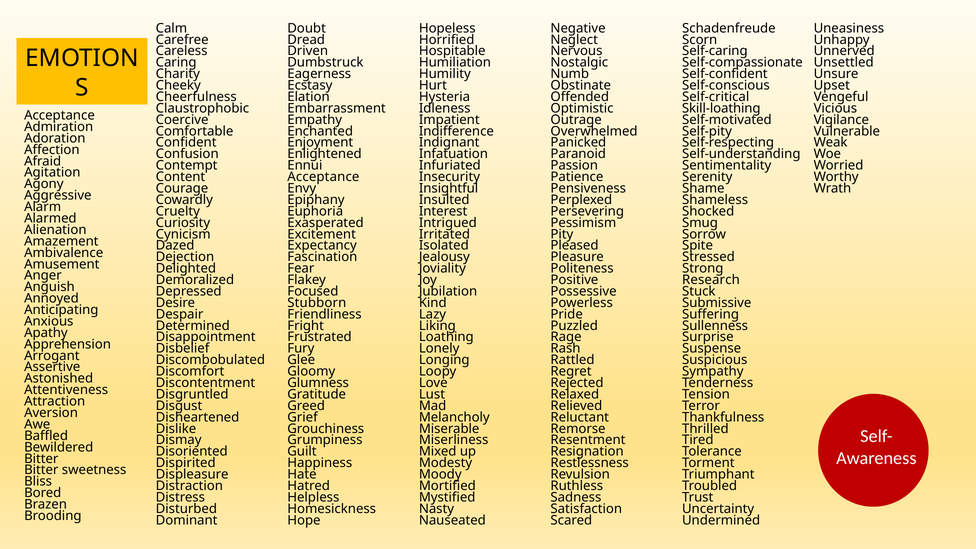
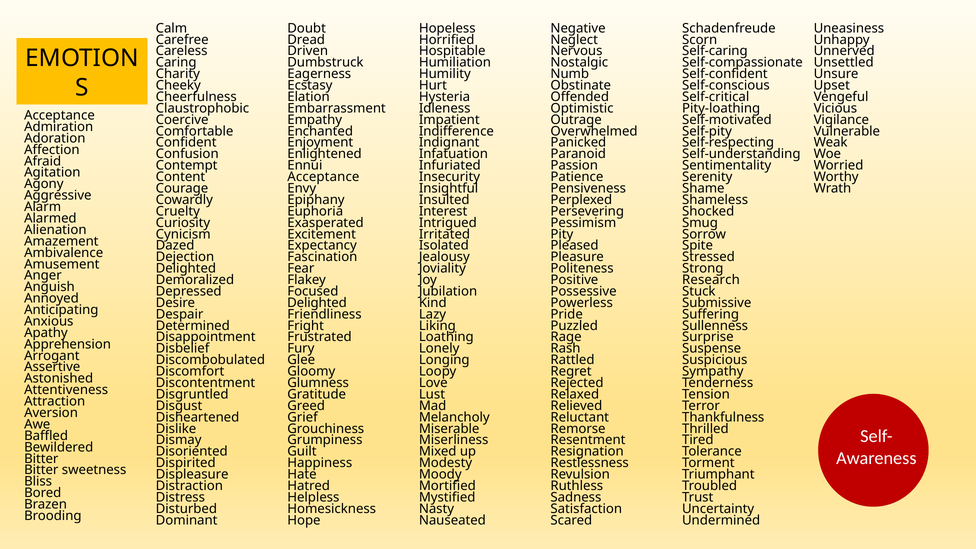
Skill-loathing: Skill-loathing -> Pity-loathing
Stubborn at (317, 303): Stubborn -> Delighted
